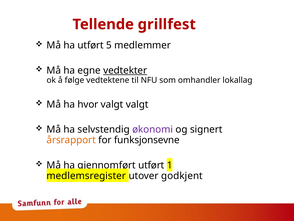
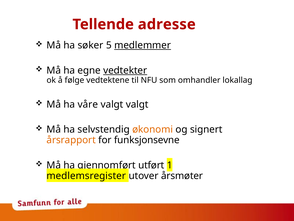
grillfest: grillfest -> adresse
ha utført: utført -> søker
medlemmer underline: none -> present
hvor: hvor -> våre
økonomi colour: purple -> orange
godkjent: godkjent -> årsmøter
